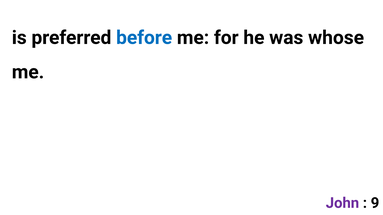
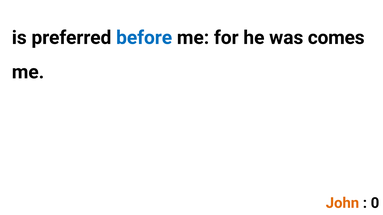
whose: whose -> comes
John colour: purple -> orange
9: 9 -> 0
